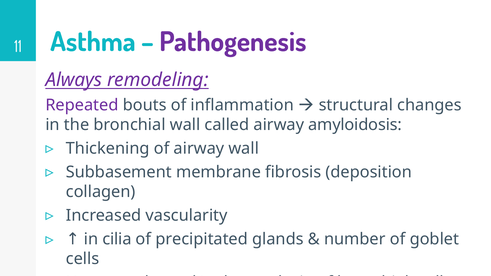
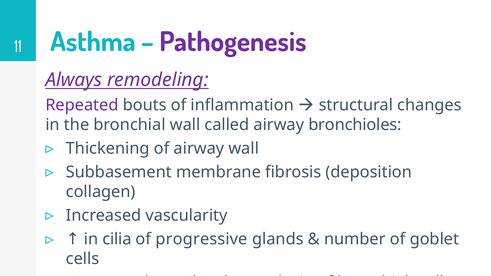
amyloidosis: amyloidosis -> bronchioles
precipitated: precipitated -> progressive
